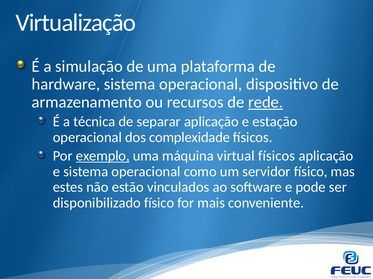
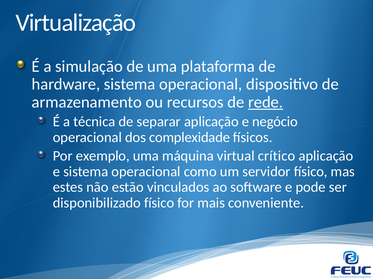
estação: estação -> negócio
exemplo underline: present -> none
virtual físicos: físicos -> crítico
